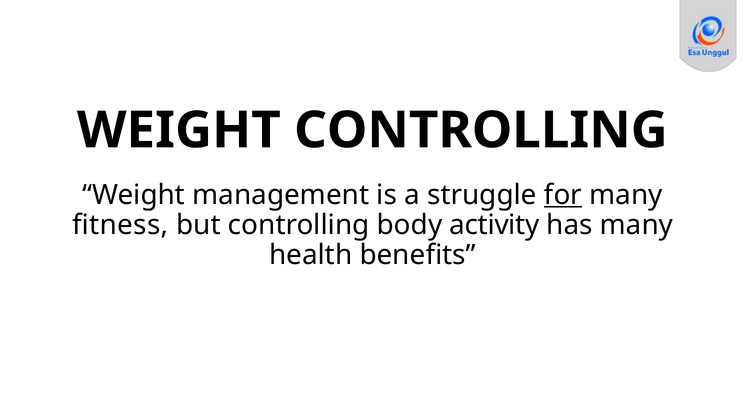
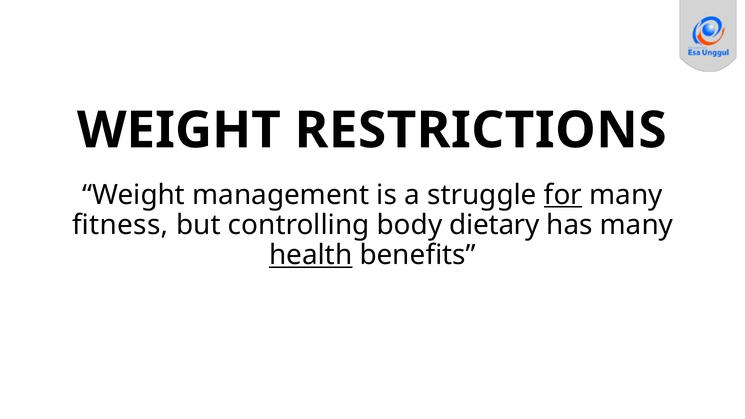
WEIGHT CONTROLLING: CONTROLLING -> RESTRICTIONS
activity: activity -> dietary
health underline: none -> present
